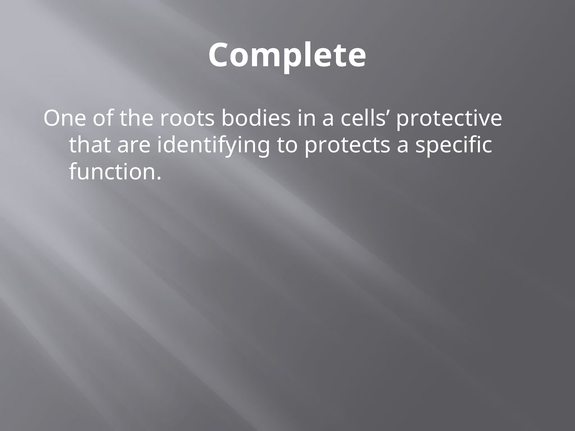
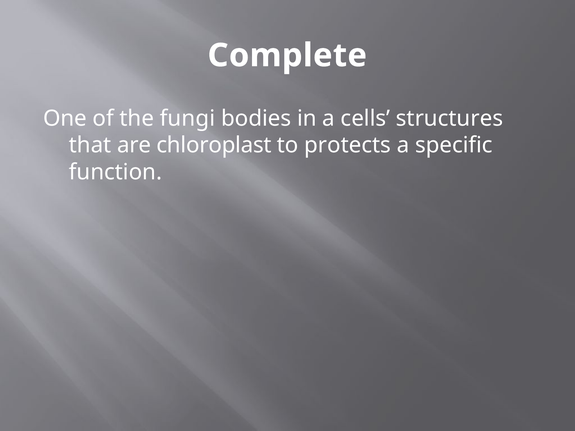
roots: roots -> fungi
protective: protective -> structures
identifying: identifying -> chloroplast
